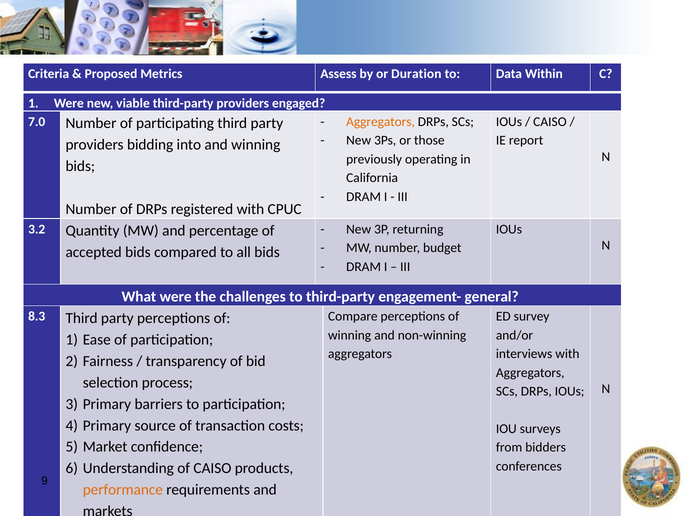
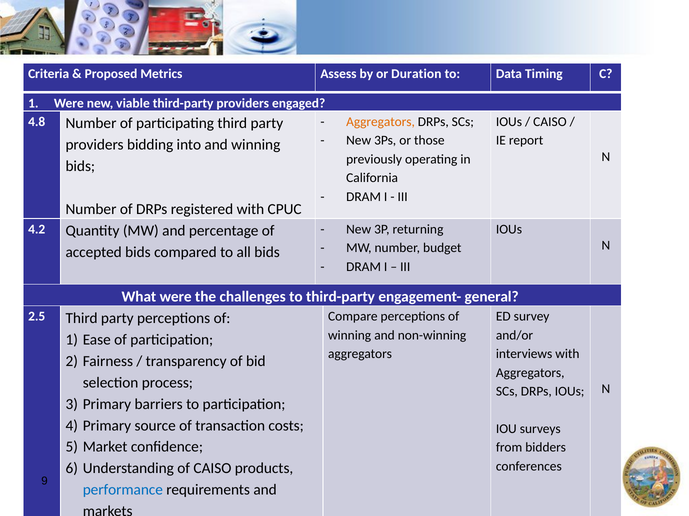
Within: Within -> Timing
7.0: 7.0 -> 4.8
3.2: 3.2 -> 4.2
8.3: 8.3 -> 2.5
performance colour: orange -> blue
